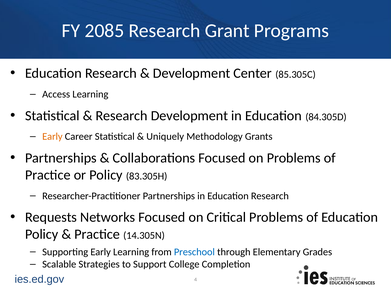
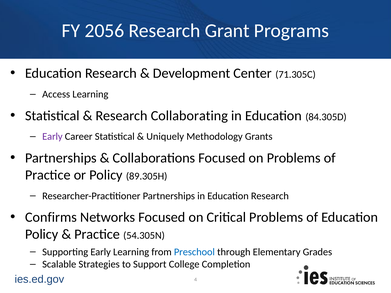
2085: 2085 -> 2056
85.305C: 85.305C -> 71.305C
Research Development: Development -> Collaborating
Early at (52, 137) colour: orange -> purple
83.305H: 83.305H -> 89.305H
Requests: Requests -> Confirms
14.305N: 14.305N -> 54.305N
